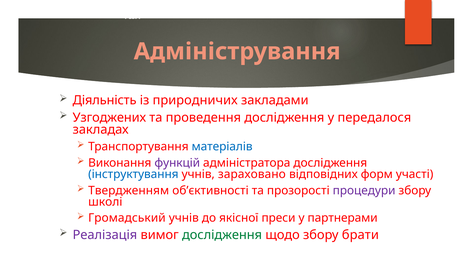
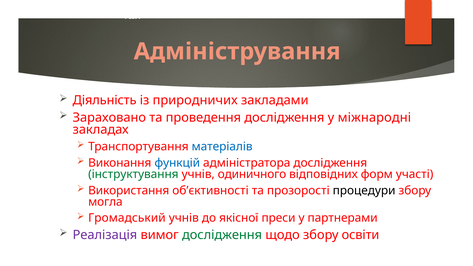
Узгоджених: Узгоджених -> Зараховано
передалося: передалося -> міжнародні
функцій colour: purple -> blue
інструктування colour: blue -> green
зараховано: зараховано -> одиничного
Твердженням: Твердженням -> Використання
процедури colour: purple -> black
школі: школі -> могла
брати: брати -> освіти
